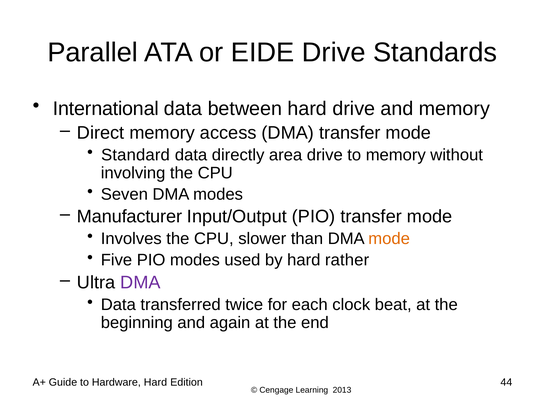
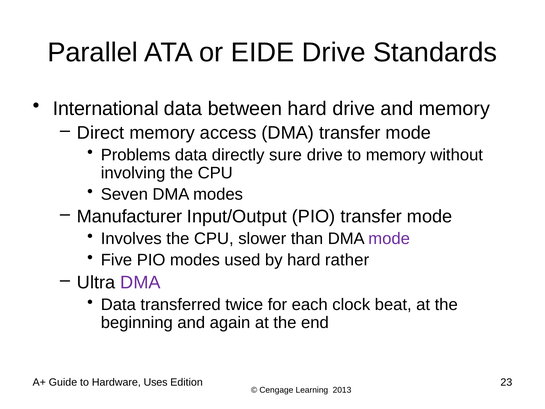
Standard: Standard -> Problems
area: area -> sure
mode at (389, 239) colour: orange -> purple
Hardware Hard: Hard -> Uses
44: 44 -> 23
